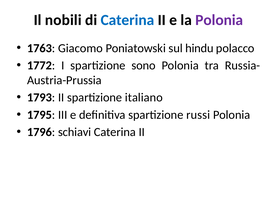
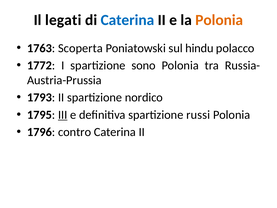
nobili: nobili -> legati
Polonia at (219, 20) colour: purple -> orange
Giacomo: Giacomo -> Scoperta
italiano: italiano -> nordico
III underline: none -> present
schiavi: schiavi -> contro
